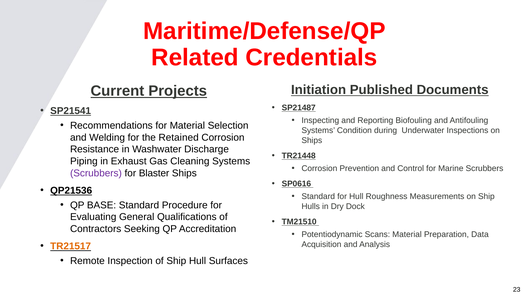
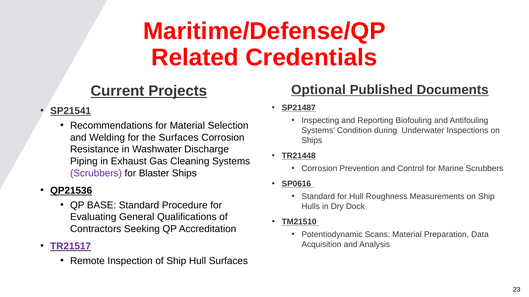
Initiation: Initiation -> Optional
the Retained: Retained -> Surfaces
TR21517 colour: orange -> purple
